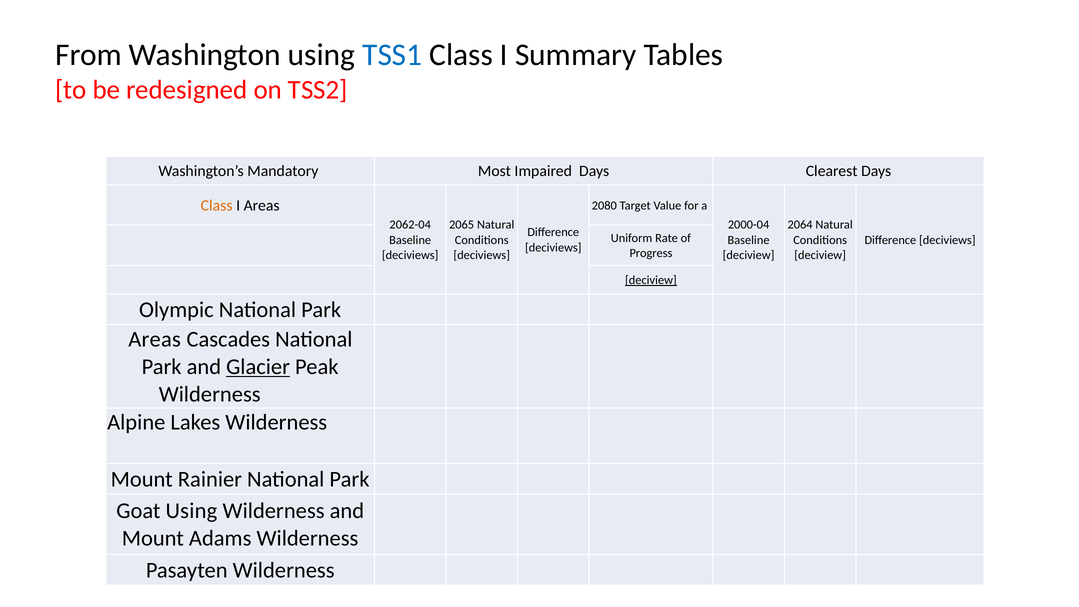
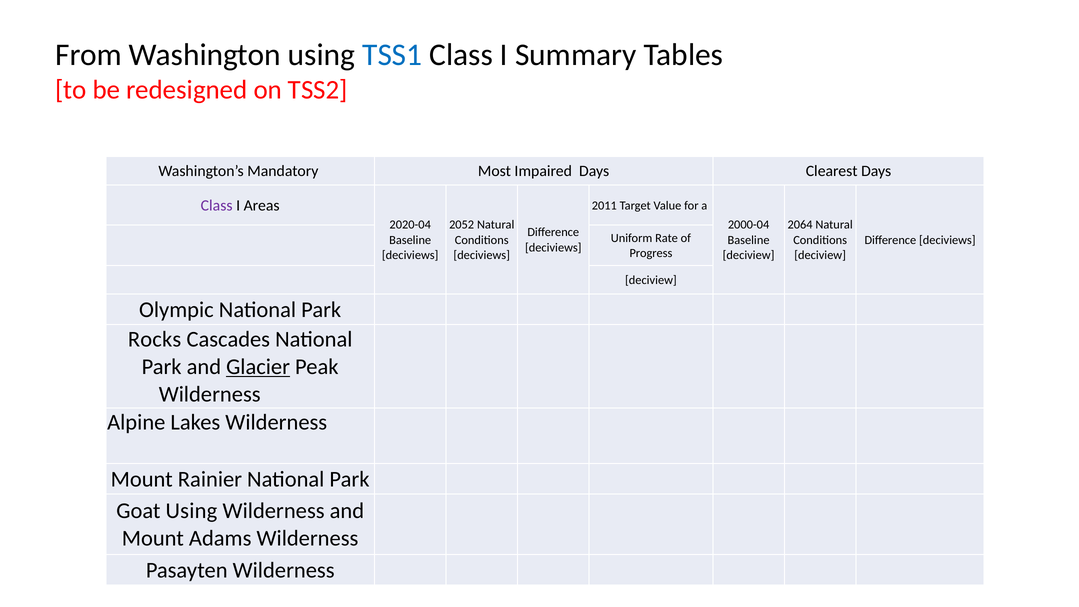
Class at (217, 206) colour: orange -> purple
2080: 2080 -> 2011
2062-04: 2062-04 -> 2020-04
2065: 2065 -> 2052
deciview at (651, 280) underline: present -> none
Areas at (155, 339): Areas -> Rocks
